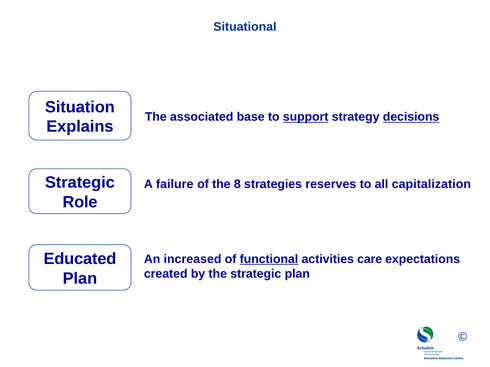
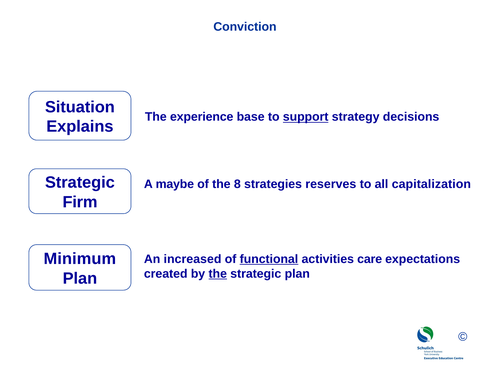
Situational: Situational -> Conviction
associated: associated -> experience
decisions underline: present -> none
failure: failure -> maybe
Role: Role -> Firm
Educated: Educated -> Minimum
the at (218, 274) underline: none -> present
